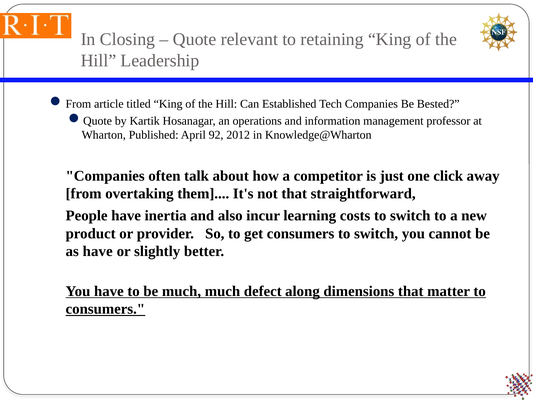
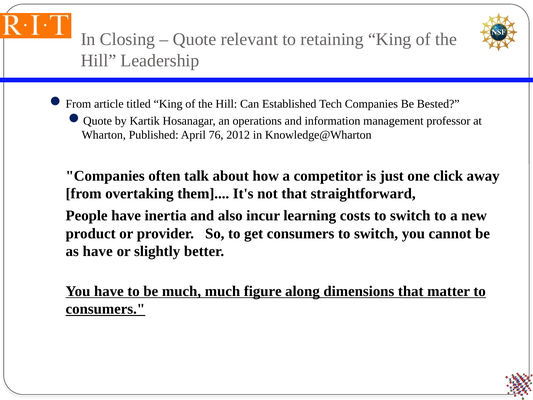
92: 92 -> 76
defect: defect -> figure
